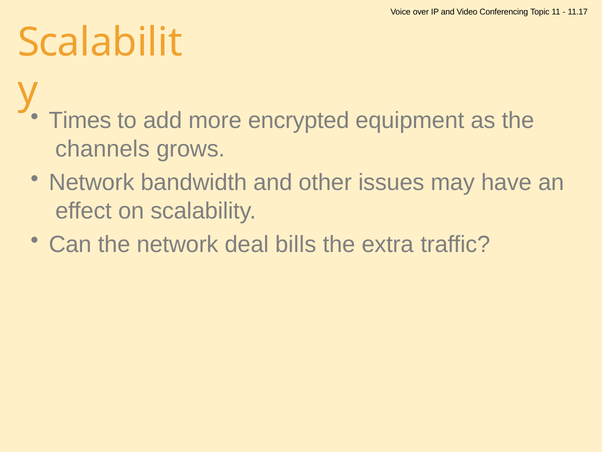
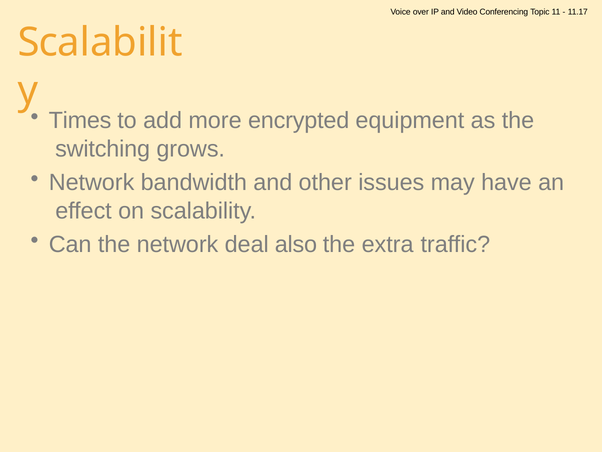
channels: channels -> switching
bills: bills -> also
